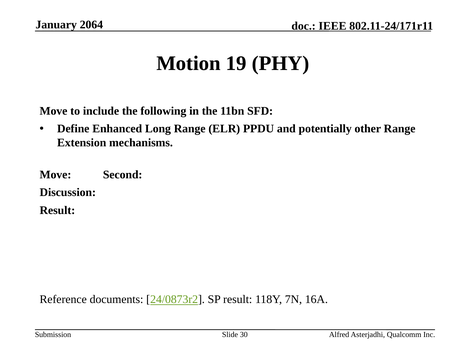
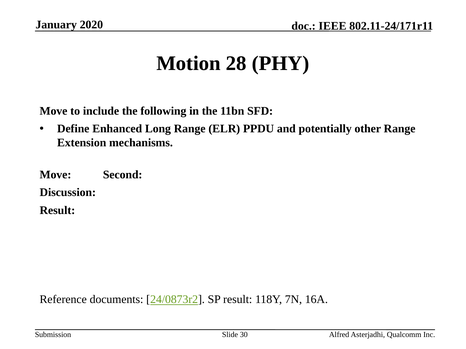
2064: 2064 -> 2020
19: 19 -> 28
